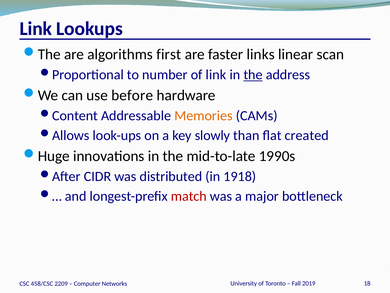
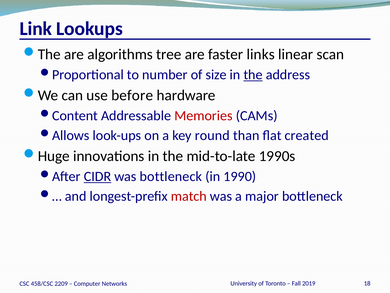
first: first -> tree
of link: link -> size
Memories colour: orange -> red
slowly: slowly -> round
CIDR underline: none -> present
was distributed: distributed -> bottleneck
1918: 1918 -> 1990
